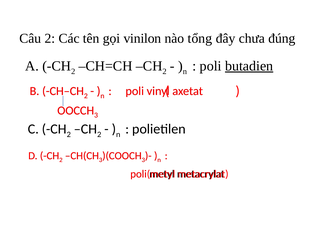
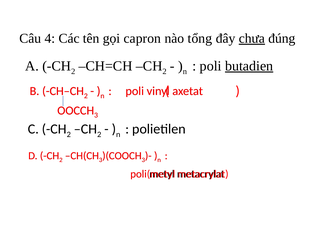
Câu 2: 2 -> 4
vinilon: vinilon -> capron
chưa underline: none -> present
